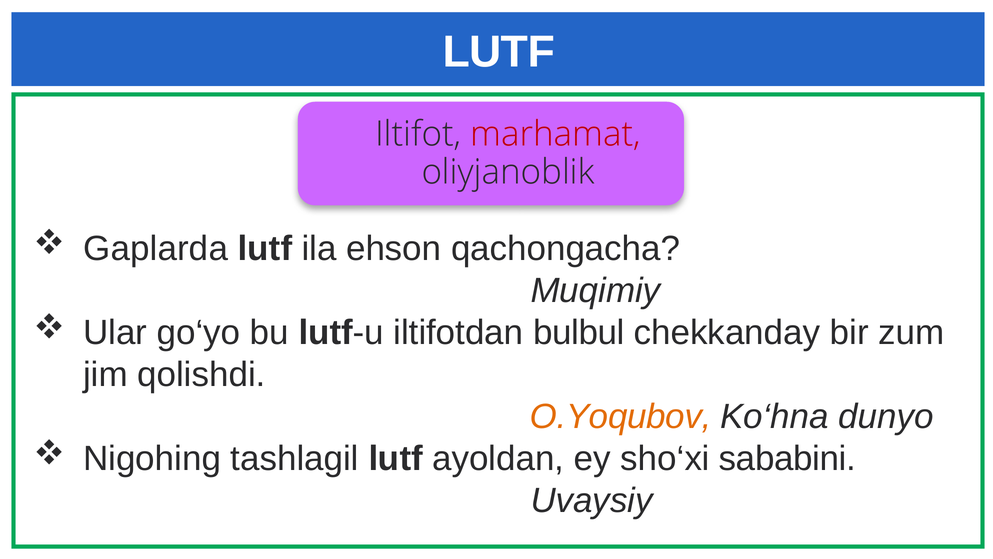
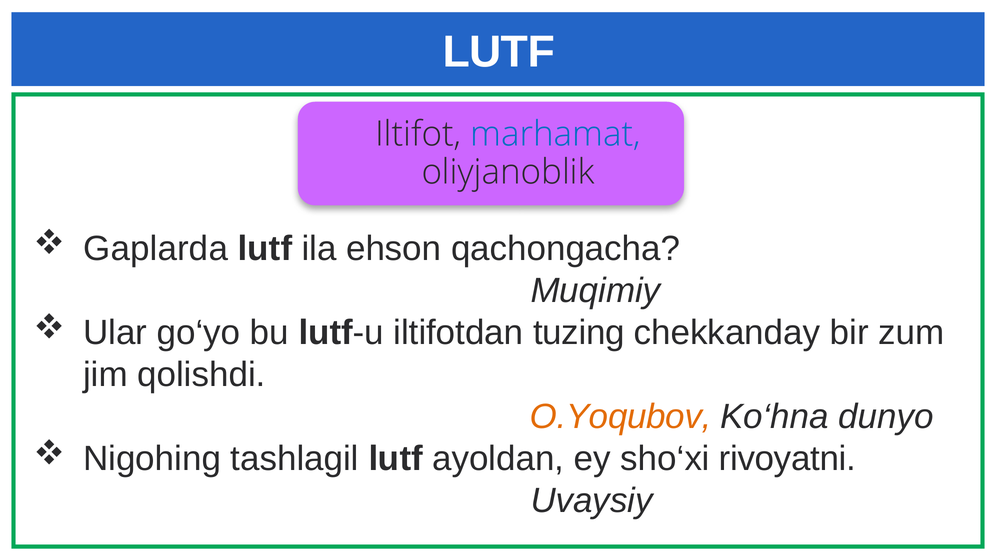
marhamat colour: red -> blue
bulbul: bulbul -> tuzing
sababini: sababini -> rivoyatni
